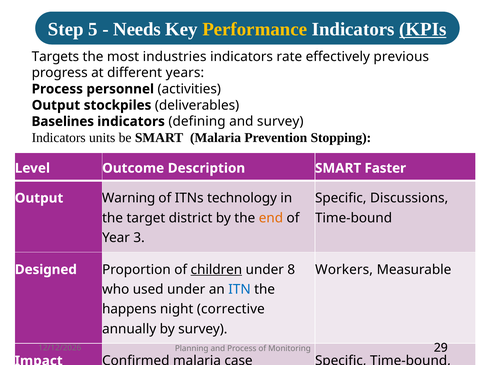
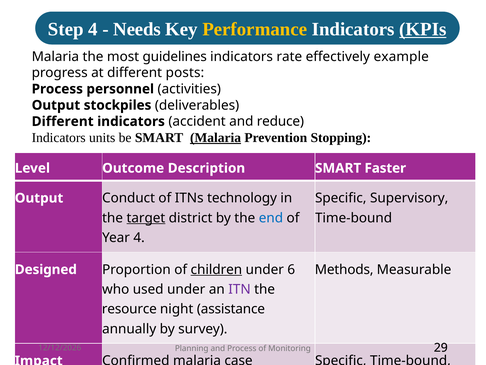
Step 5: 5 -> 4
Targets at (55, 56): Targets -> Malaria
industries: industries -> guidelines
previous: previous -> example
years: years -> posts
Baselines at (63, 121): Baselines -> Different
defining: defining -> accident
and survey: survey -> reduce
Malaria at (216, 137) underline: none -> present
Discussions: Discussions -> Supervisory
Warning: Warning -> Conduct
target underline: none -> present
end colour: orange -> blue
Year 3: 3 -> 4
Workers: Workers -> Methods
8: 8 -> 6
ITN colour: blue -> purple
happens: happens -> resource
corrective: corrective -> assistance
